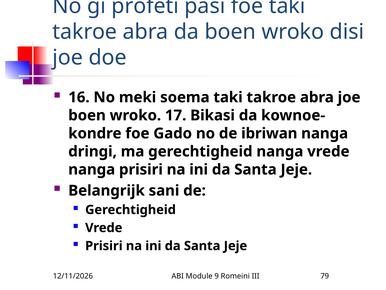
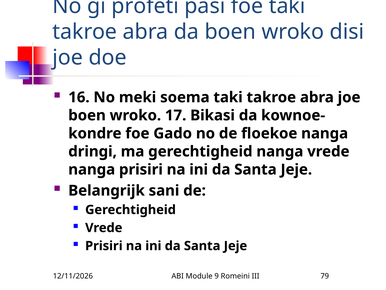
ibriwan: ibriwan -> floekoe
